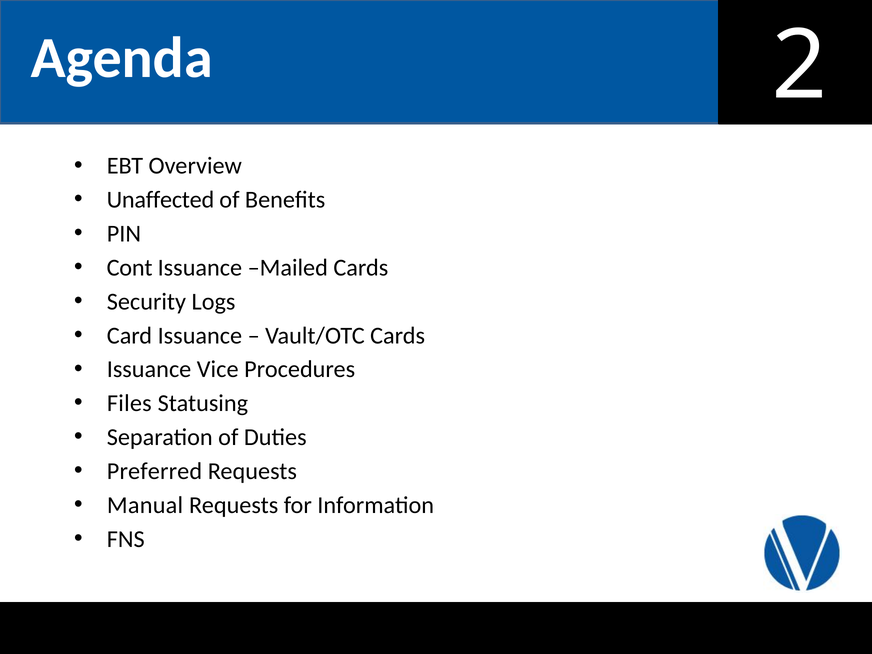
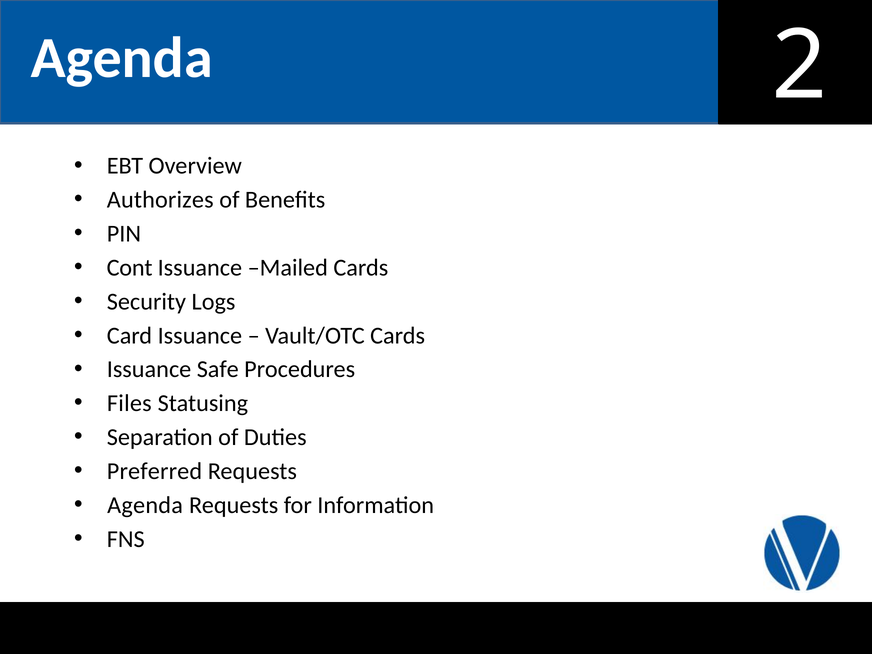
Unaffected: Unaffected -> Authorizes
Vice: Vice -> Safe
Manual at (145, 505): Manual -> Agenda
